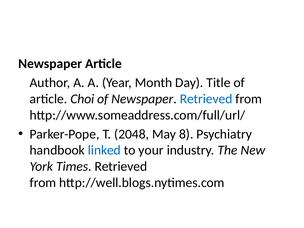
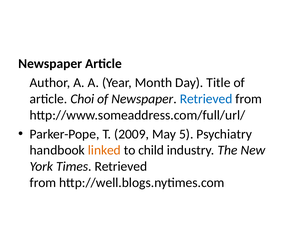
2048: 2048 -> 2009
8: 8 -> 5
linked colour: blue -> orange
your: your -> child
